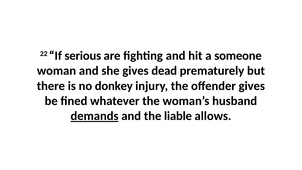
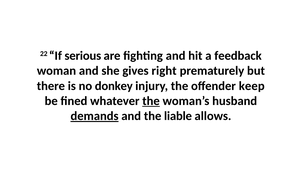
someone: someone -> feedback
dead: dead -> right
offender gives: gives -> keep
the at (151, 101) underline: none -> present
